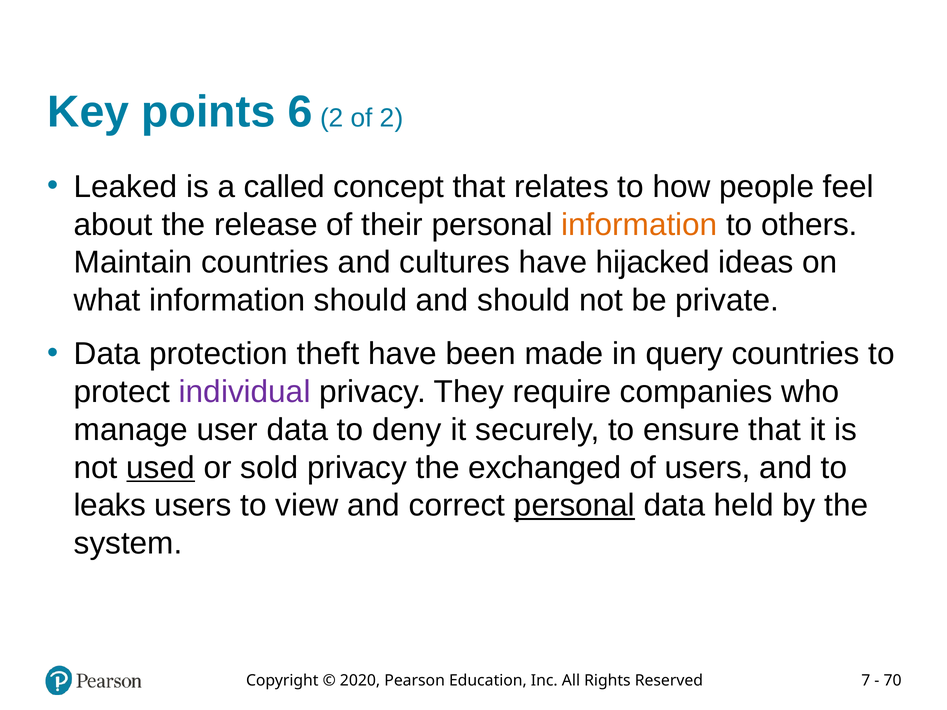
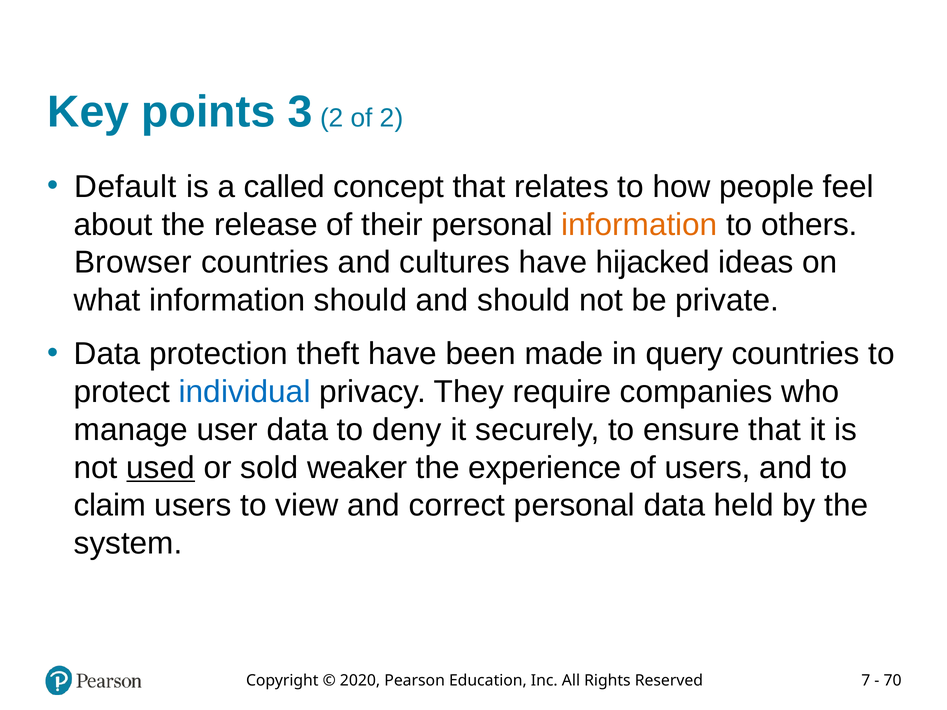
6: 6 -> 3
Leaked: Leaked -> Default
Maintain: Maintain -> Browser
individual colour: purple -> blue
sold privacy: privacy -> weaker
exchanged: exchanged -> experience
leaks: leaks -> claim
personal at (574, 506) underline: present -> none
